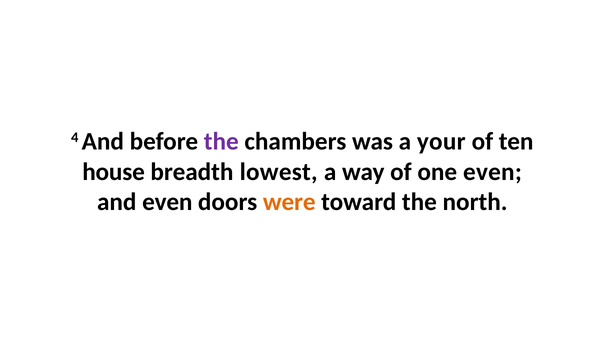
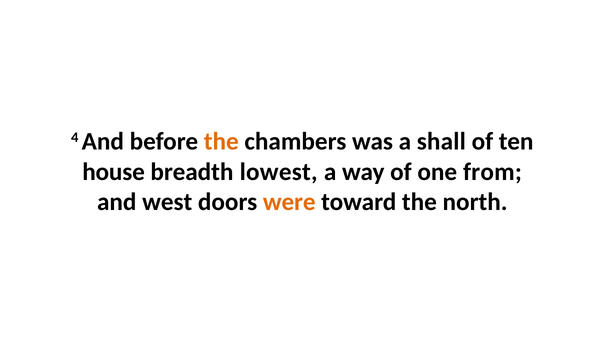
the at (221, 142) colour: purple -> orange
your: your -> shall
one even: even -> from
and even: even -> west
